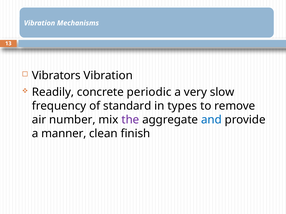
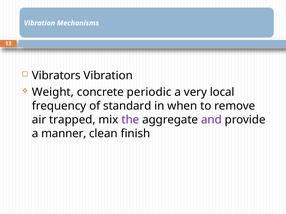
Readily: Readily -> Weight
slow: slow -> local
types: types -> when
number: number -> trapped
and colour: blue -> purple
